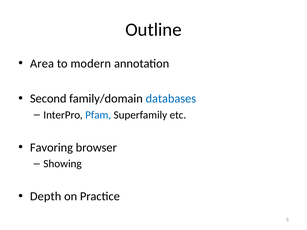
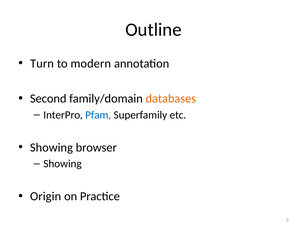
Area: Area -> Turn
databases colour: blue -> orange
Favoring at (51, 148): Favoring -> Showing
Depth: Depth -> Origin
